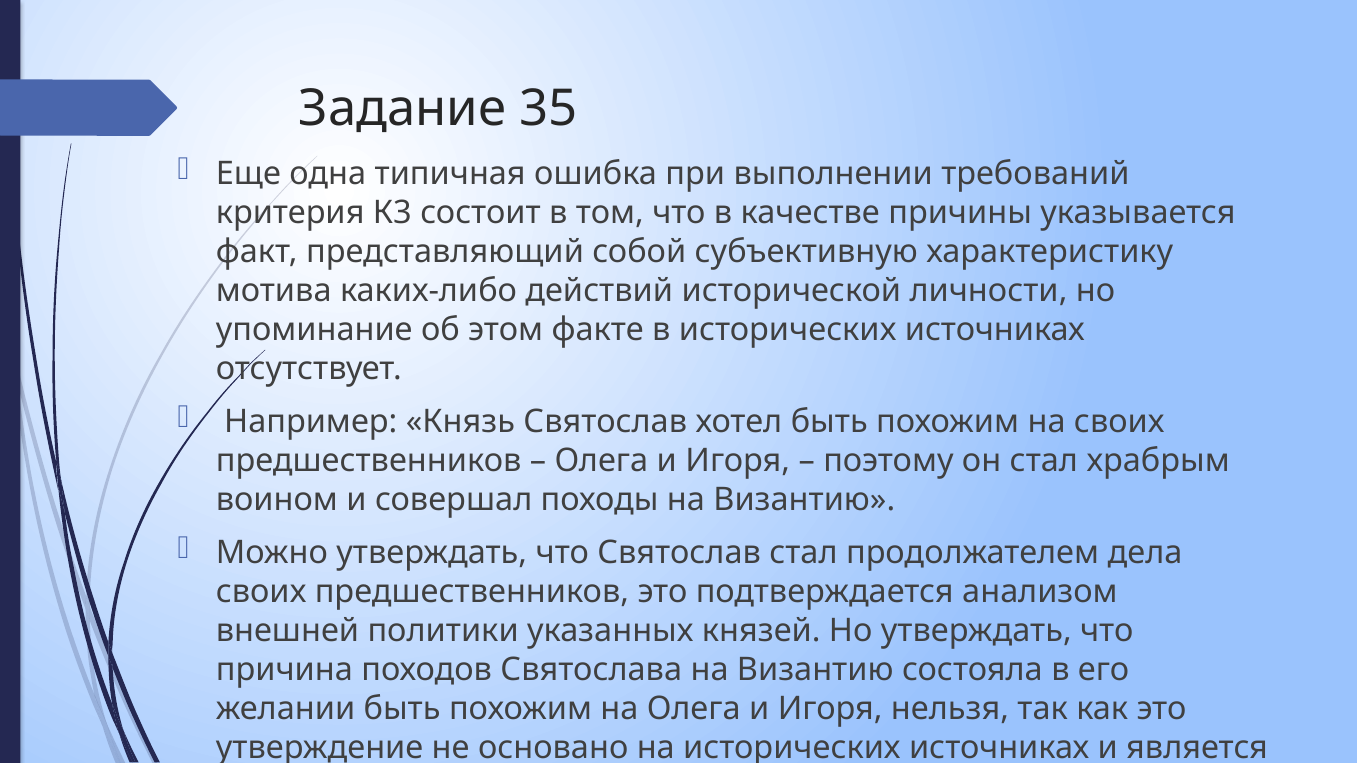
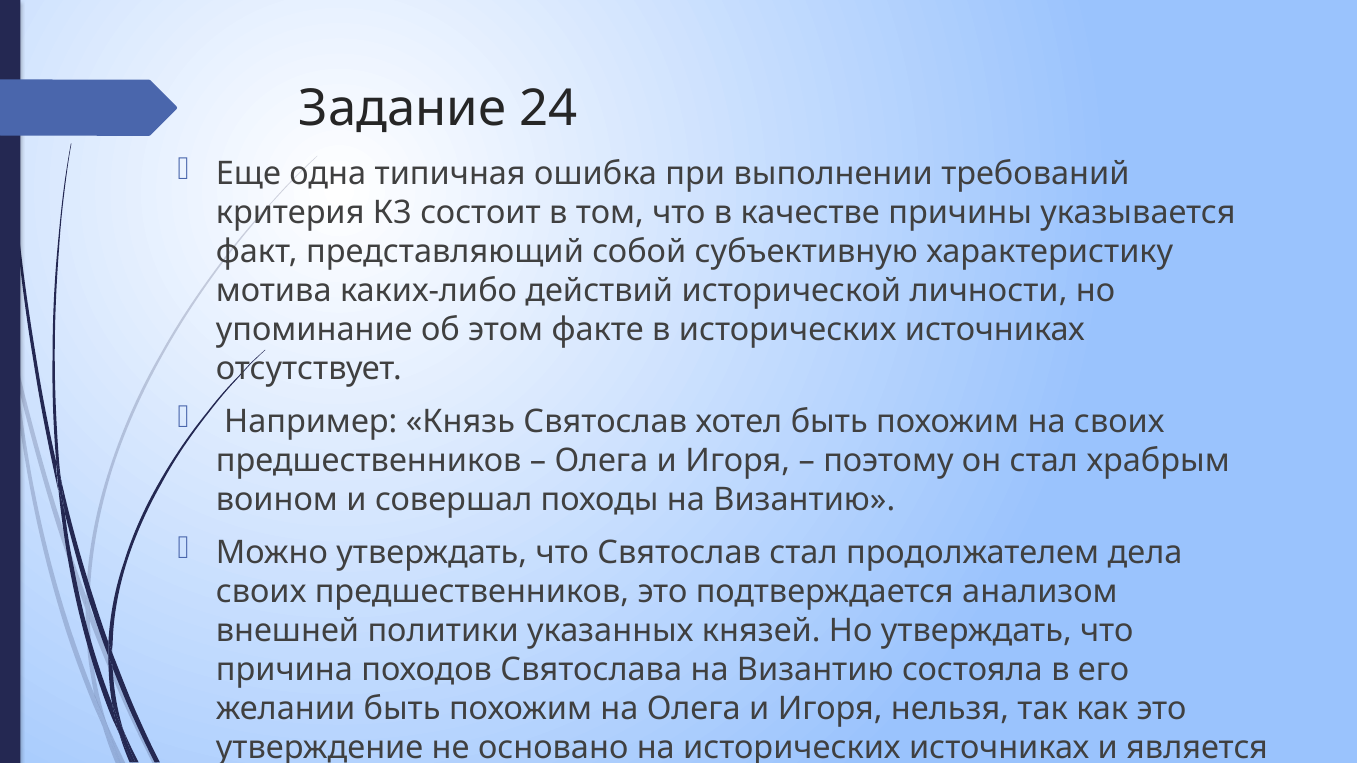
35: 35 -> 24
